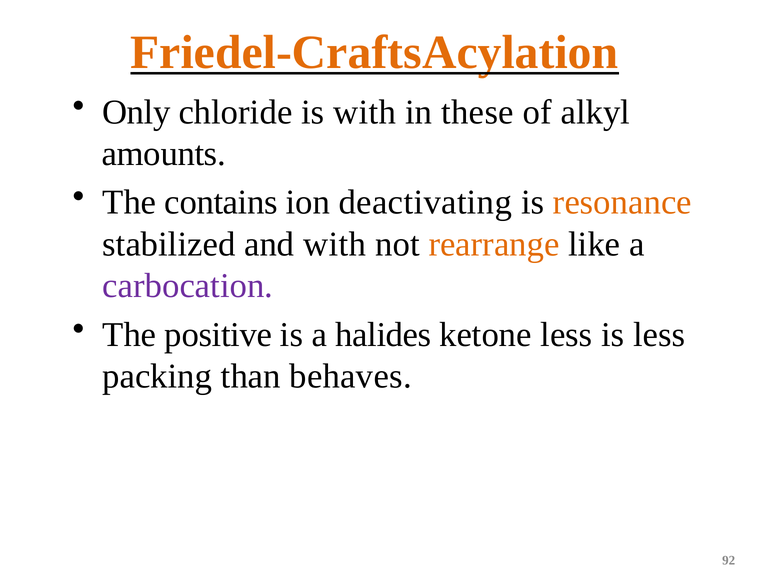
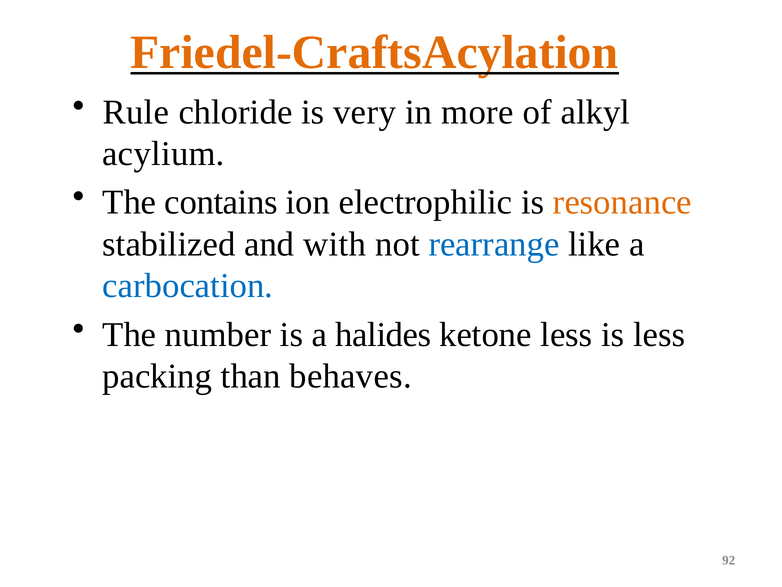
Only: Only -> Rule
is with: with -> very
these: these -> more
amounts: amounts -> acylium
deactivating: deactivating -> electrophilic
rearrange colour: orange -> blue
carbocation colour: purple -> blue
positive: positive -> number
